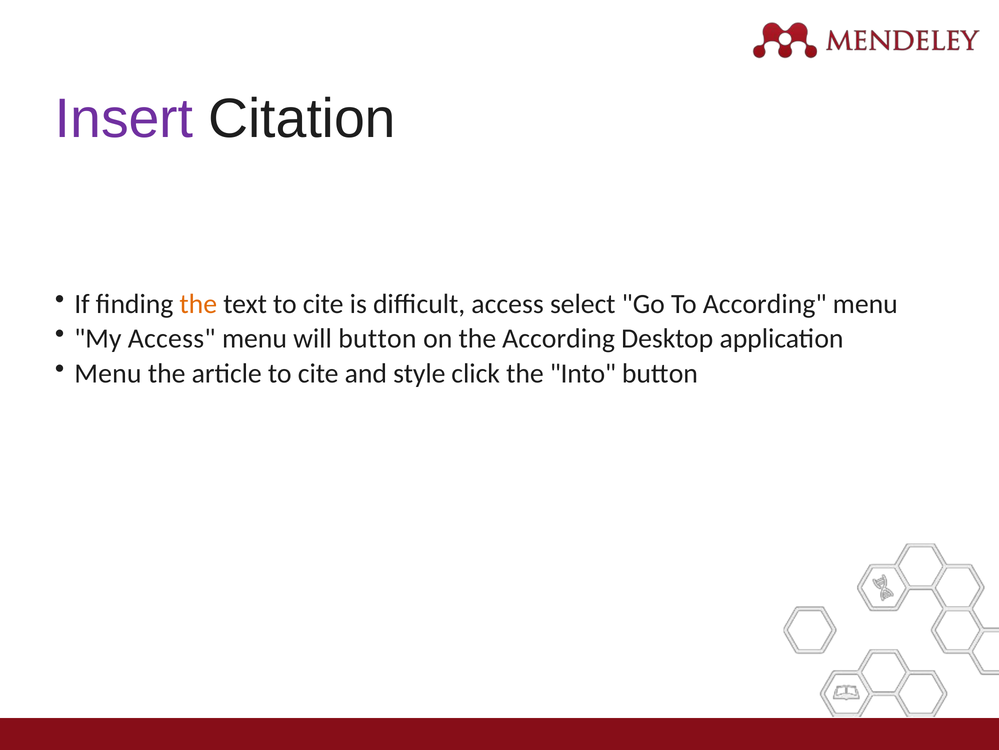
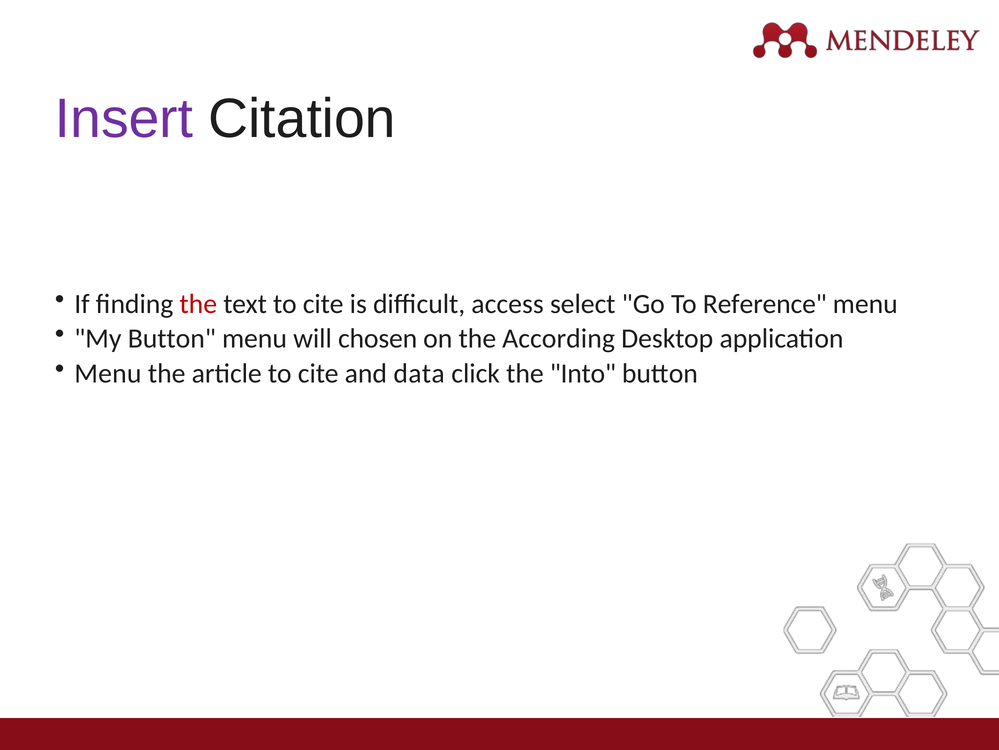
the at (198, 304) colour: orange -> red
To According: According -> Reference
My Access: Access -> Button
will button: button -> chosen
style: style -> data
